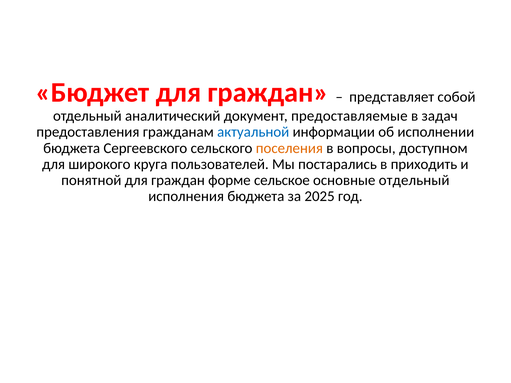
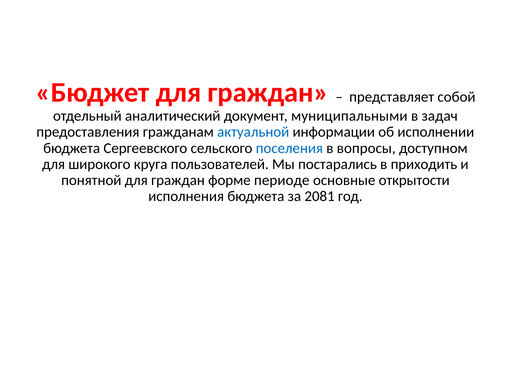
предоставляемые: предоставляемые -> муниципальными
поселения colour: orange -> blue
сельское: сельское -> периоде
основные отдельный: отдельный -> открытости
2025: 2025 -> 2081
